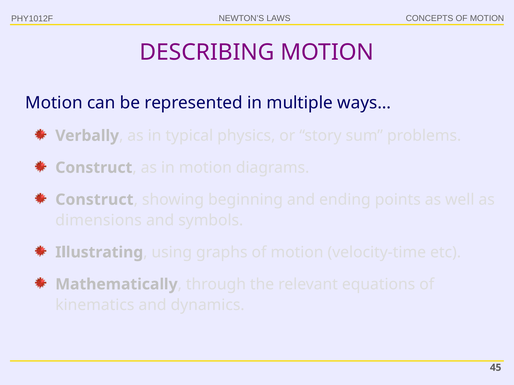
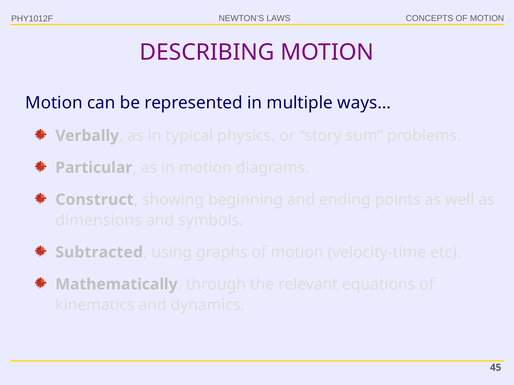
Construct at (94, 168): Construct -> Particular
Illustrating: Illustrating -> Subtracted
